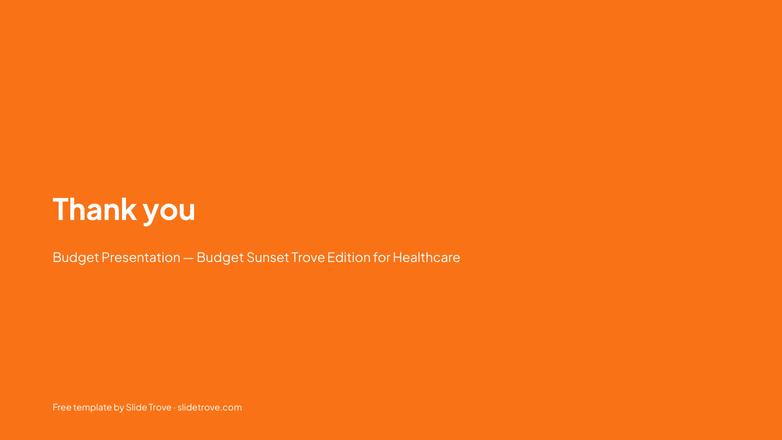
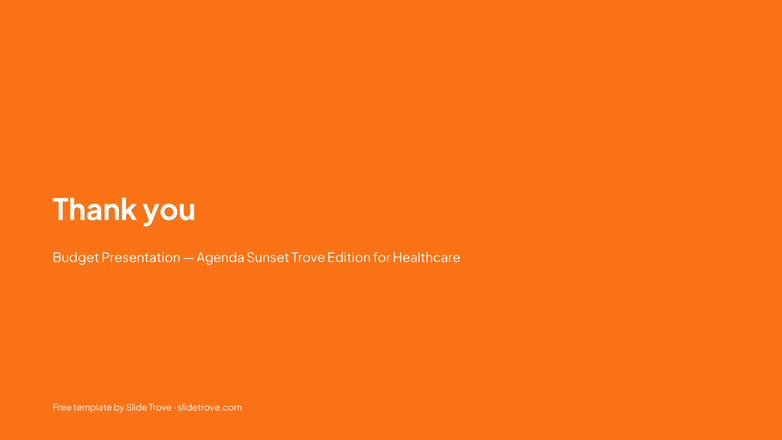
Budget at (220, 258): Budget -> Agenda
